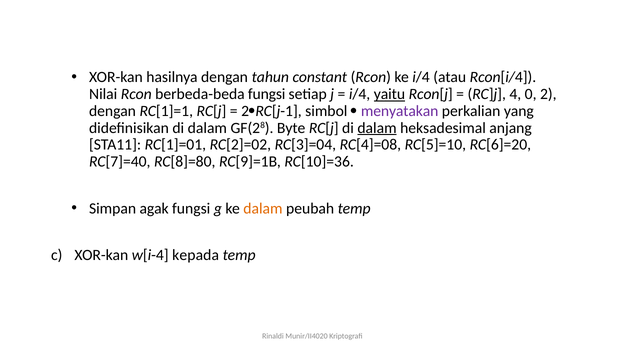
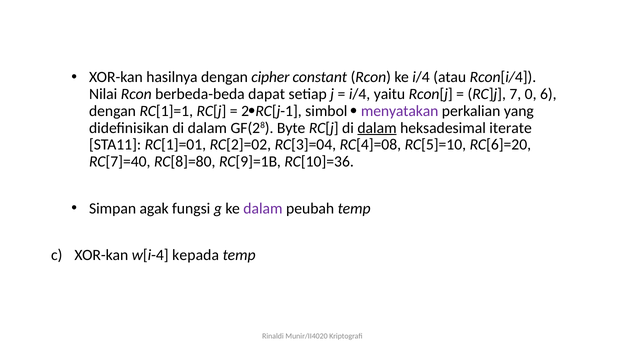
tahun: tahun -> cipher
berbeda-beda fungsi: fungsi -> dapat
yaitu underline: present -> none
4: 4 -> 7
2: 2 -> 6
anjang: anjang -> iterate
dalam at (263, 208) colour: orange -> purple
